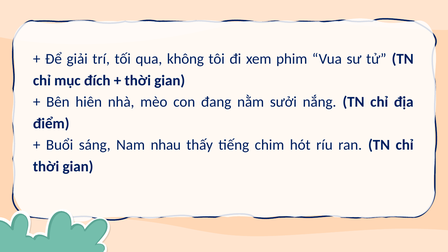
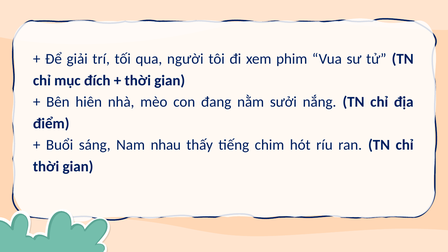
không: không -> người
